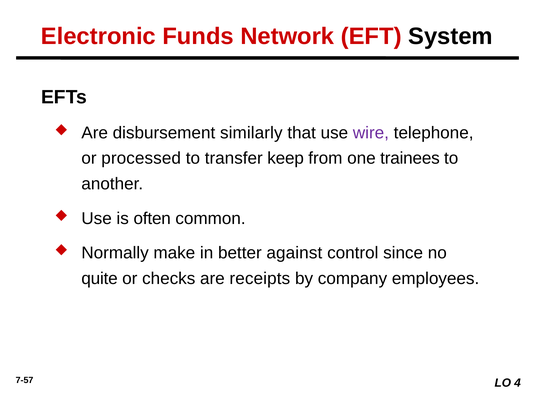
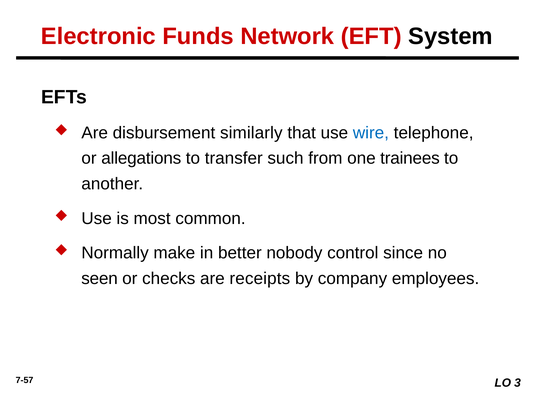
wire colour: purple -> blue
processed: processed -> allegations
keep: keep -> such
often: often -> most
against: against -> nobody
quite: quite -> seen
4: 4 -> 3
